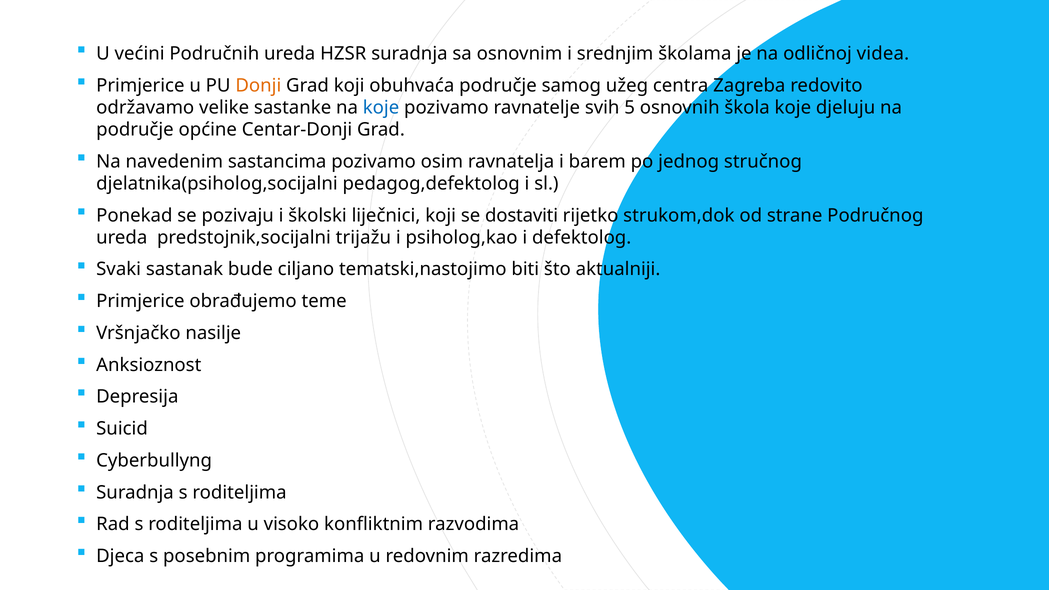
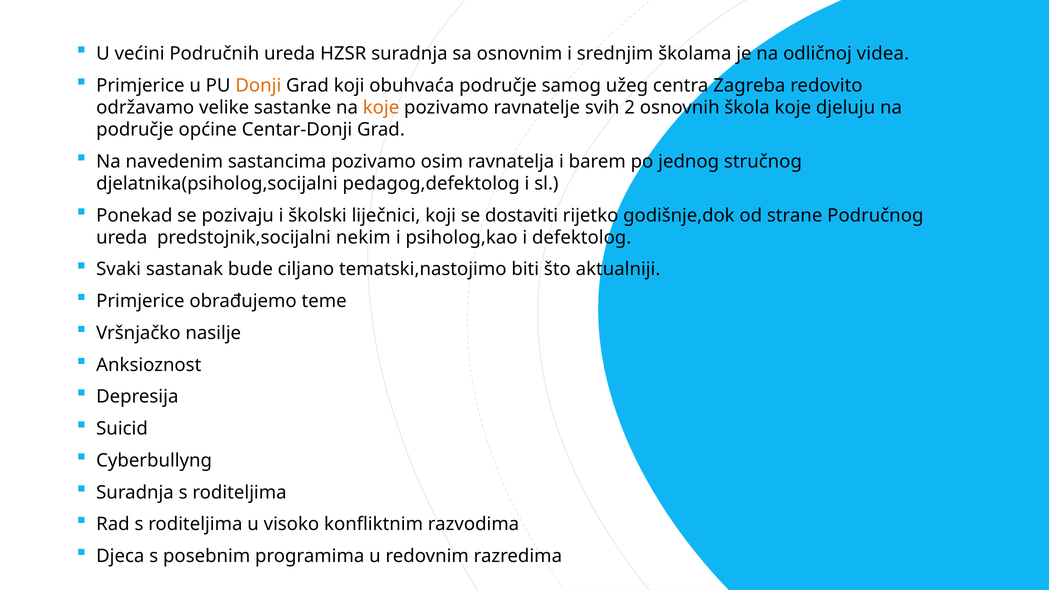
koje at (381, 108) colour: blue -> orange
5: 5 -> 2
strukom,dok: strukom,dok -> godišnje,dok
trijažu: trijažu -> nekim
